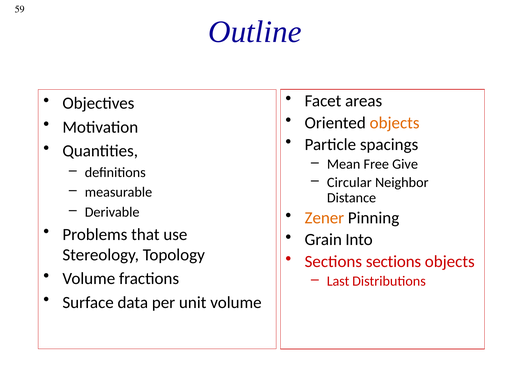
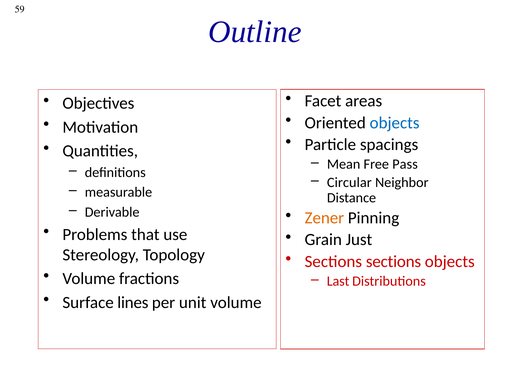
objects at (395, 123) colour: orange -> blue
Give: Give -> Pass
Into: Into -> Just
data: data -> lines
